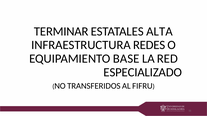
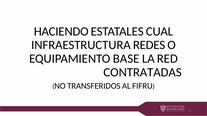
TERMINAR: TERMINAR -> HACIENDO
ALTA: ALTA -> CUAL
ESPECIALIZADO: ESPECIALIZADO -> CONTRATADAS
